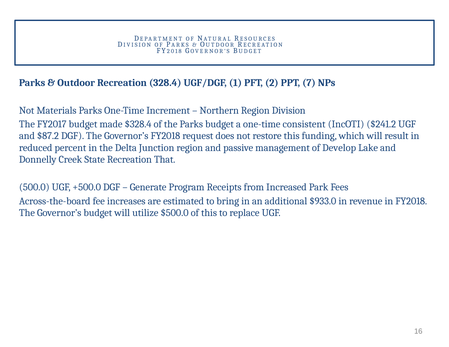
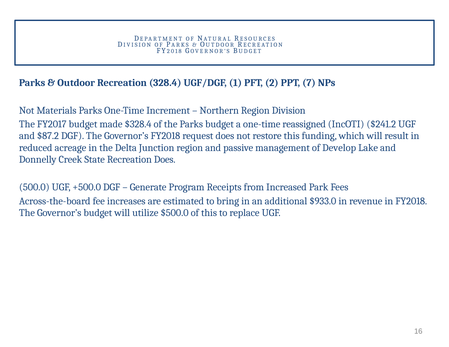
consistent: consistent -> reassigned
percent: percent -> acreage
Recreation That: That -> Does
